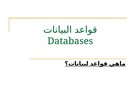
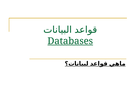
Databases underline: none -> present
